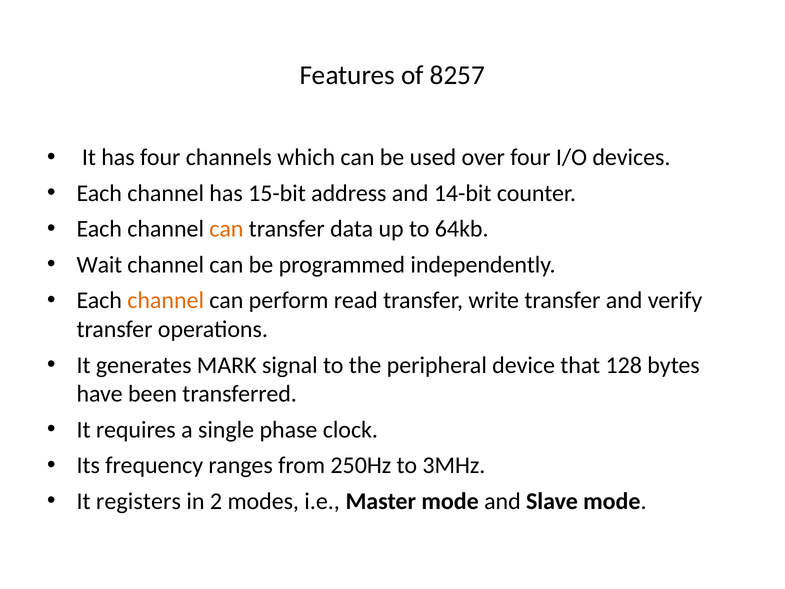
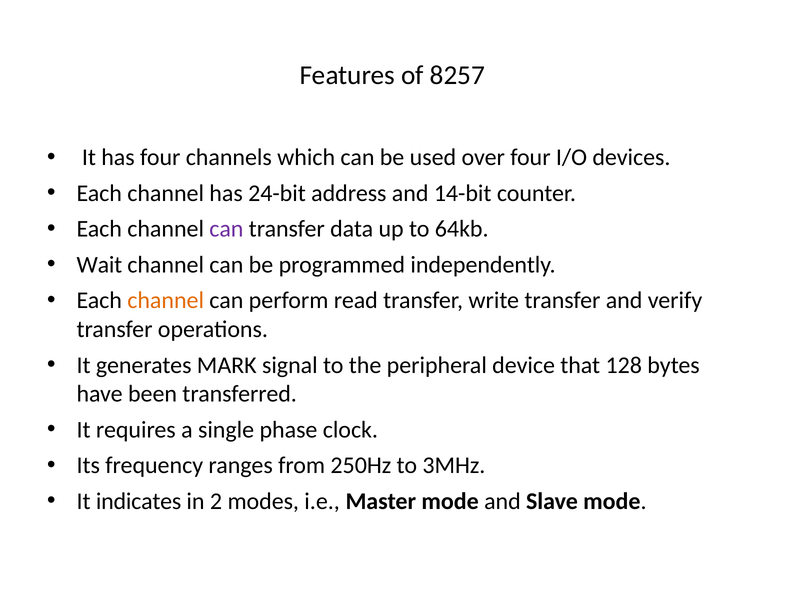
15-bit: 15-bit -> 24-bit
can at (226, 229) colour: orange -> purple
registers: registers -> indicates
